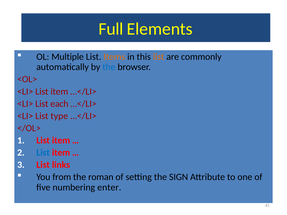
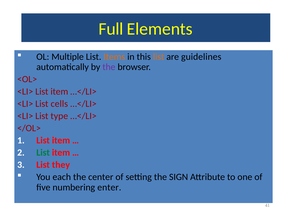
commonly: commonly -> guidelines
the at (109, 67) colour: blue -> purple
each: each -> cells
List at (43, 153) colour: blue -> green
links: links -> they
from: from -> each
roman: roman -> center
